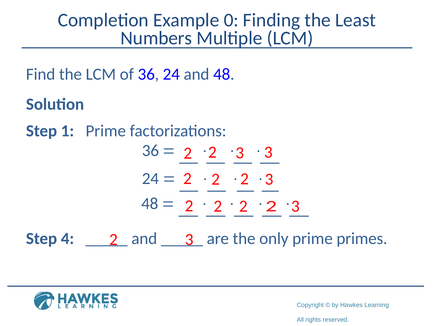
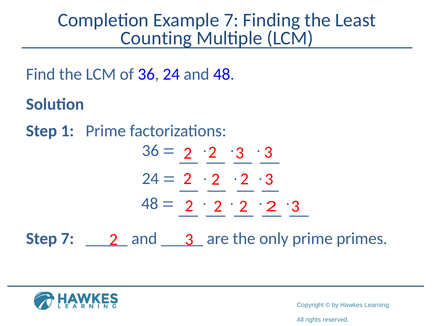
Example 0: 0 -> 7
Numbers: Numbers -> Counting
Step 4: 4 -> 7
